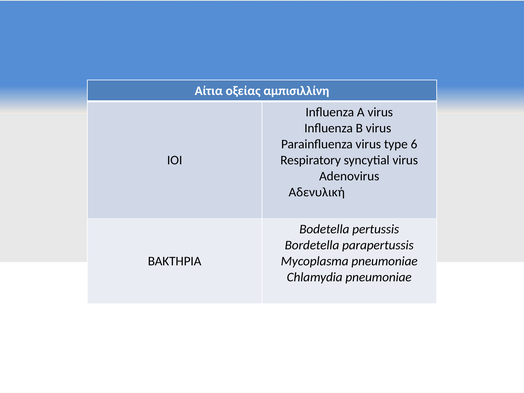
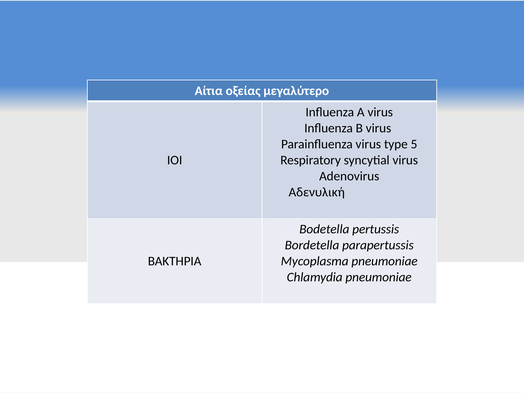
αμπισιλλίνη: αμπισιλλίνη -> μεγαλύτερο
6: 6 -> 5
